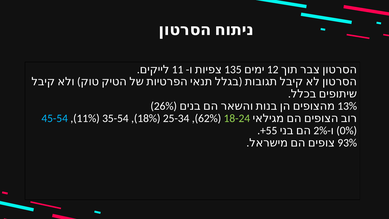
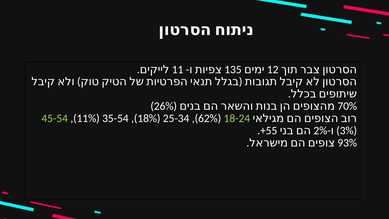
13%: 13% -> 70%
45-54 colour: light blue -> light green
0%: 0% -> 3%
